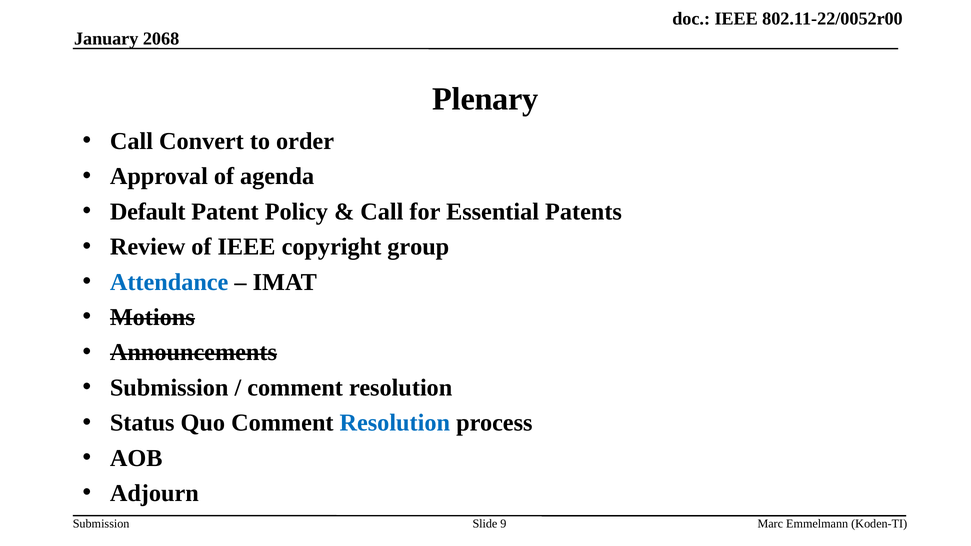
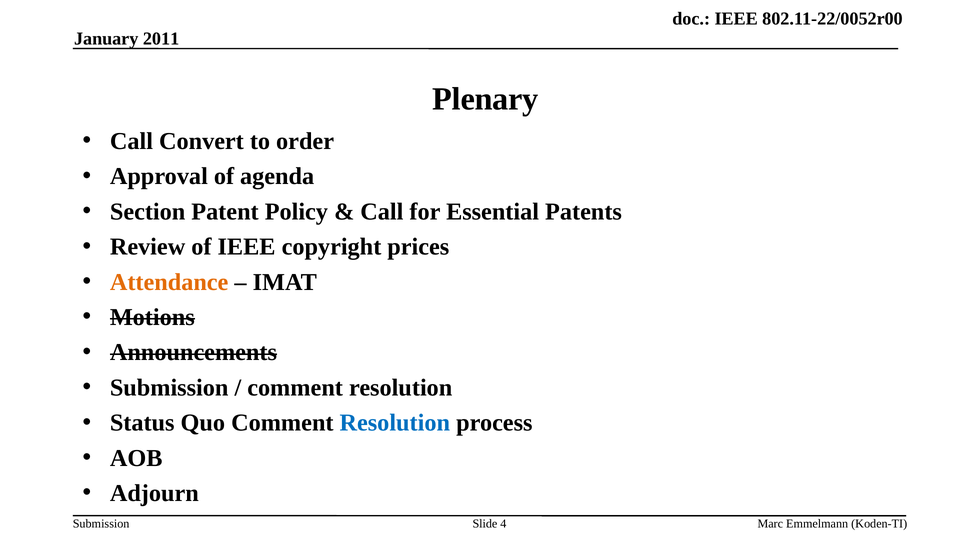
2068: 2068 -> 2011
Default: Default -> Section
group: group -> prices
Attendance colour: blue -> orange
9: 9 -> 4
